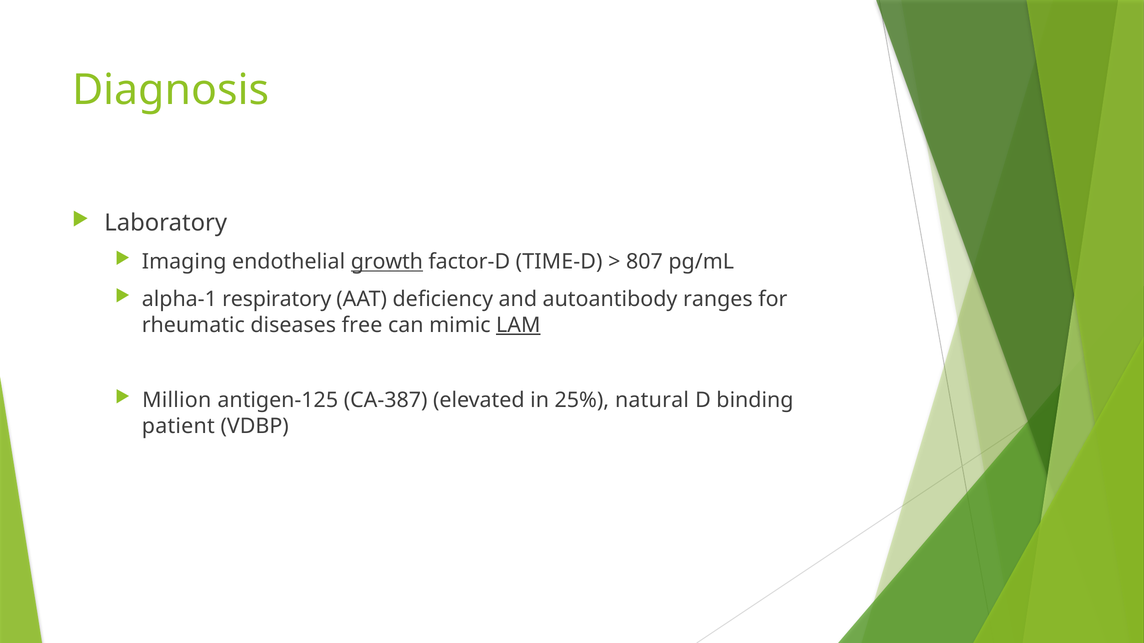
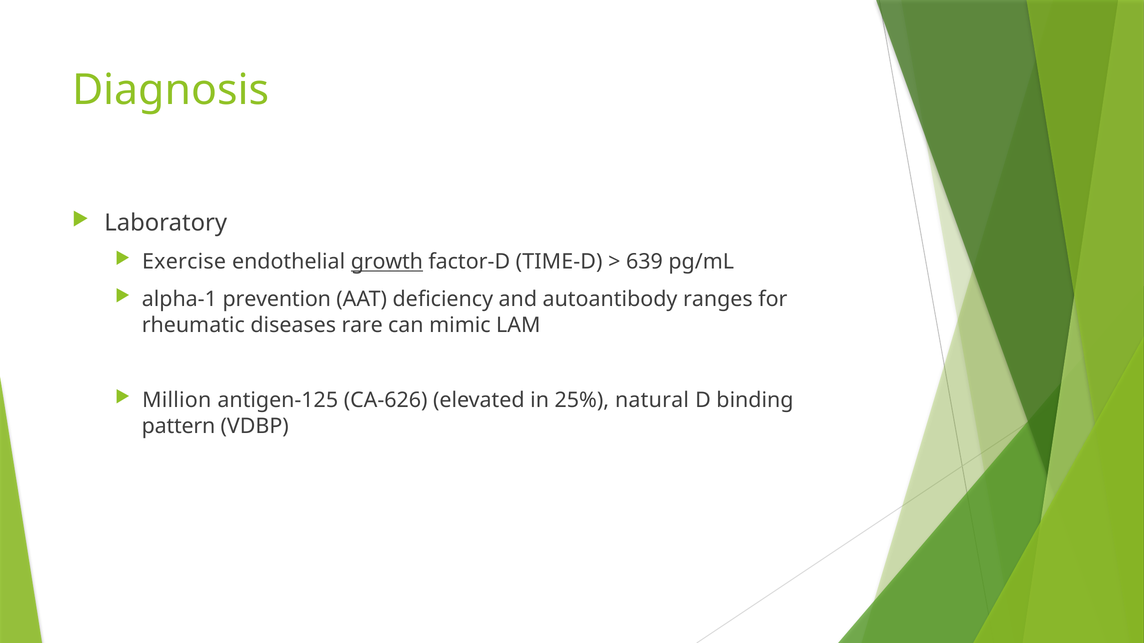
Imaging: Imaging -> Exercise
807: 807 -> 639
respiratory: respiratory -> prevention
free: free -> rare
LAM underline: present -> none
CA-387: CA-387 -> CA-626
patient: patient -> pattern
